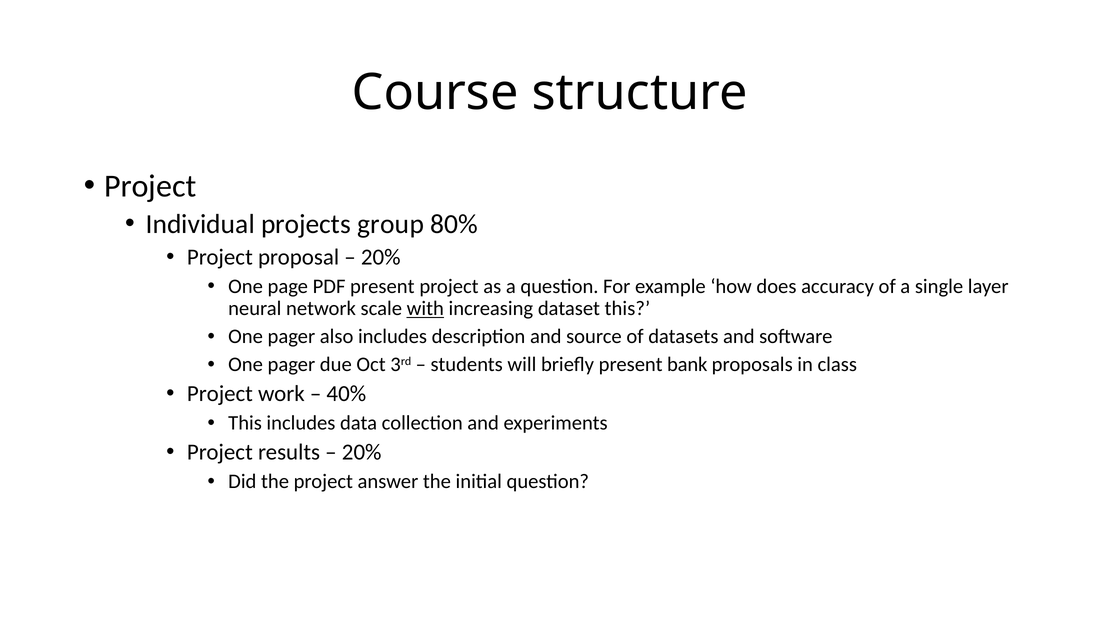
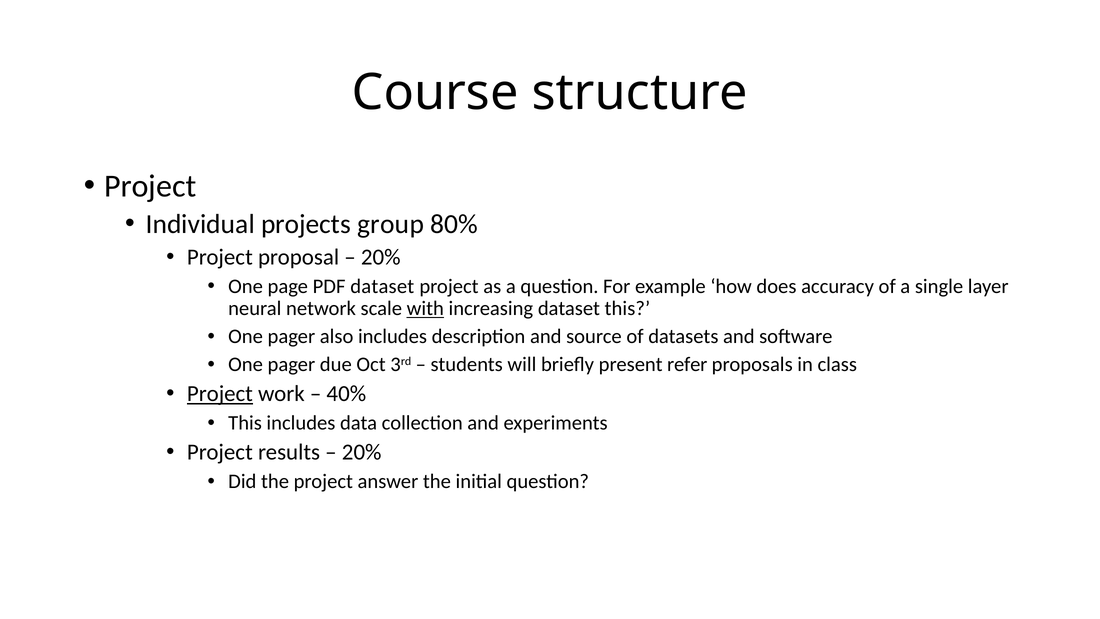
PDF present: present -> dataset
bank: bank -> refer
Project at (220, 394) underline: none -> present
